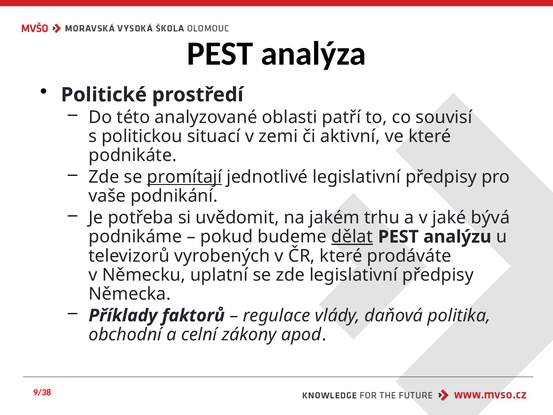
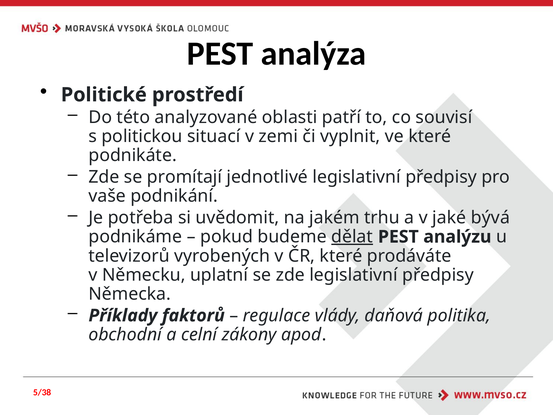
aktivní: aktivní -> vyplnit
promítají underline: present -> none
9/38: 9/38 -> 5/38
